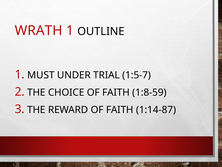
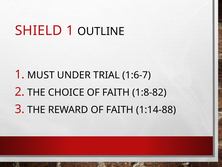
WRATH: WRATH -> SHIELD
1:5-7: 1:5-7 -> 1:6-7
1:8-59: 1:8-59 -> 1:8-82
1:14-87: 1:14-87 -> 1:14-88
